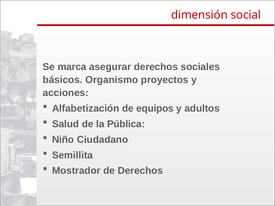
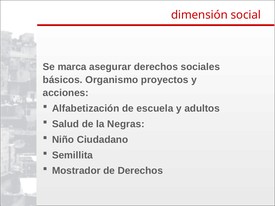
equipos: equipos -> escuela
Pública: Pública -> Negras
